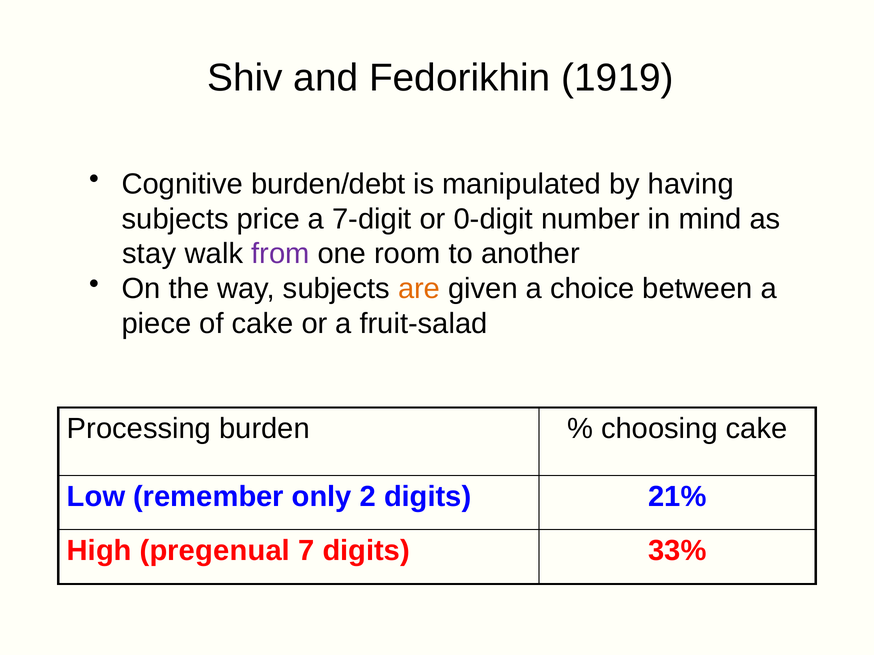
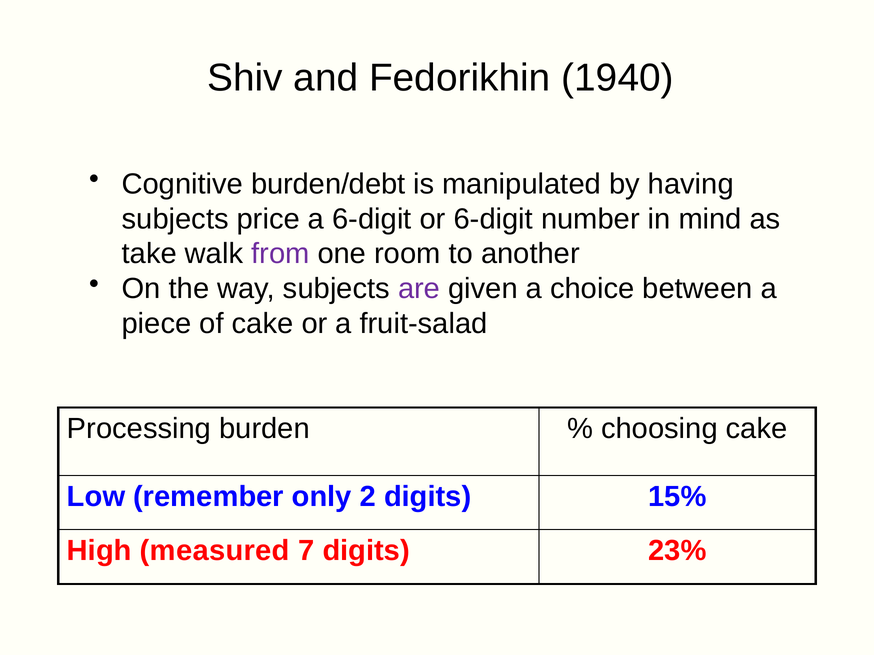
1919: 1919 -> 1940
a 7-digit: 7-digit -> 6-digit
or 0-digit: 0-digit -> 6-digit
stay: stay -> take
are colour: orange -> purple
21%: 21% -> 15%
pregenual: pregenual -> measured
33%: 33% -> 23%
